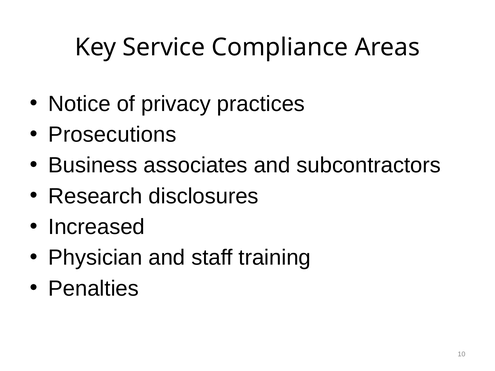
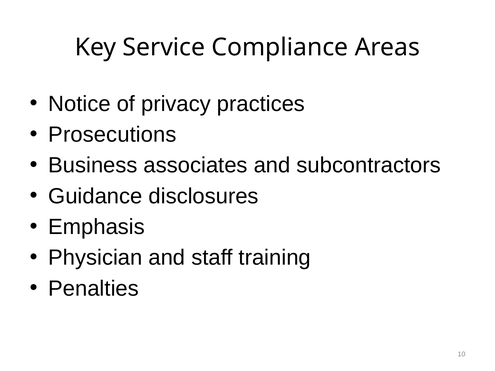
Research: Research -> Guidance
Increased: Increased -> Emphasis
